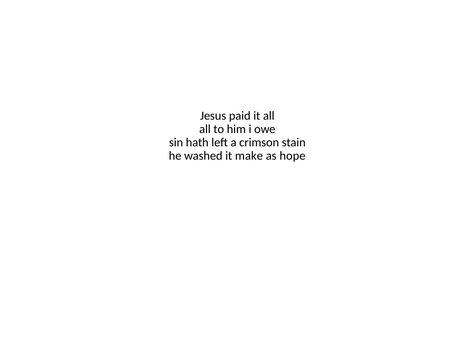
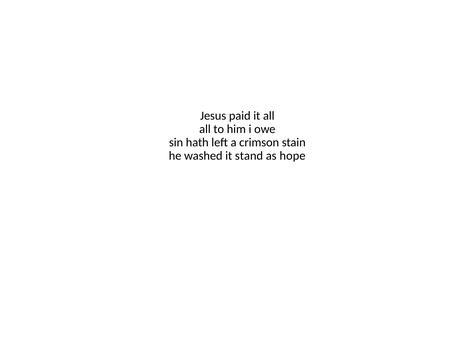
make: make -> stand
